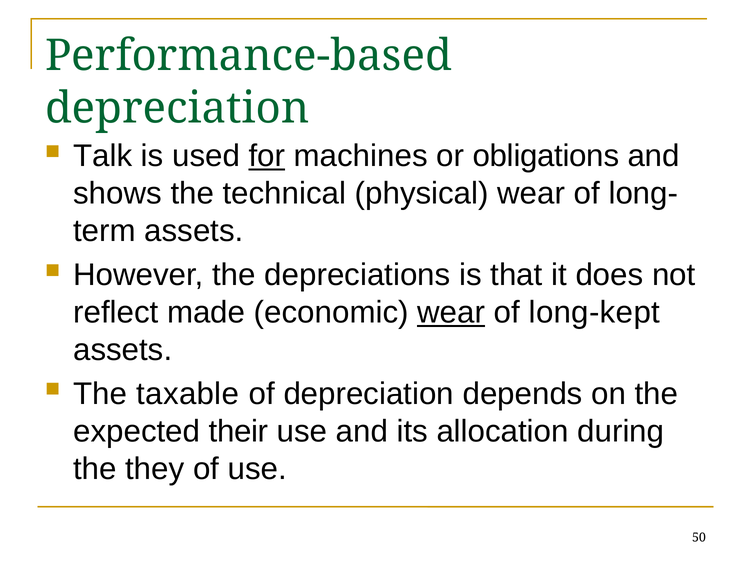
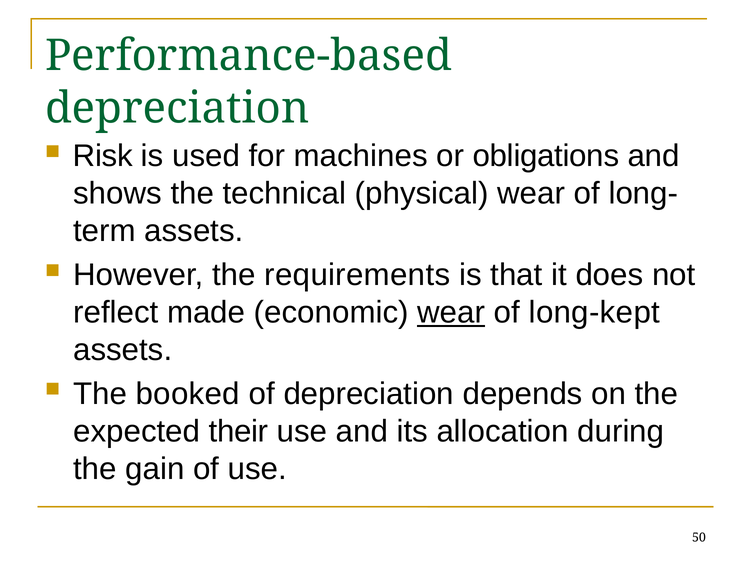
Talk: Talk -> Risk
for underline: present -> none
depreciations: depreciations -> requirements
taxable: taxable -> booked
they: they -> gain
